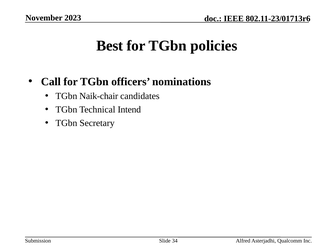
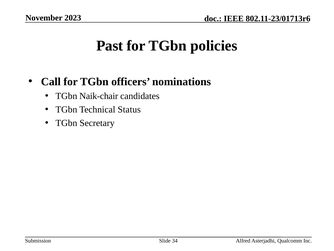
Best: Best -> Past
Intend: Intend -> Status
